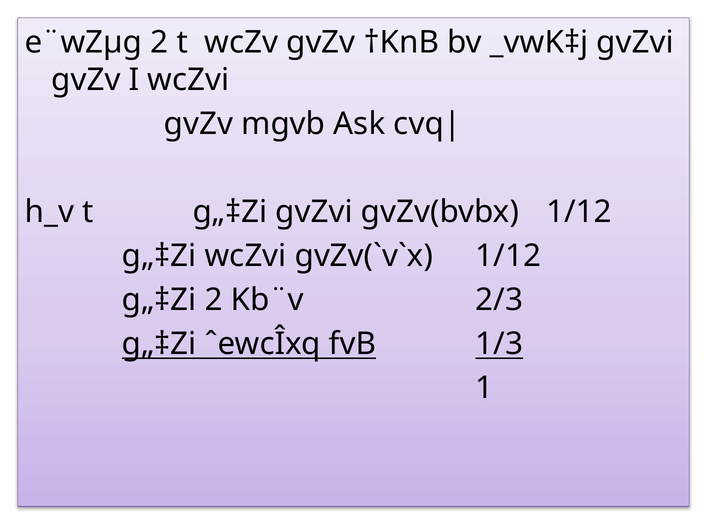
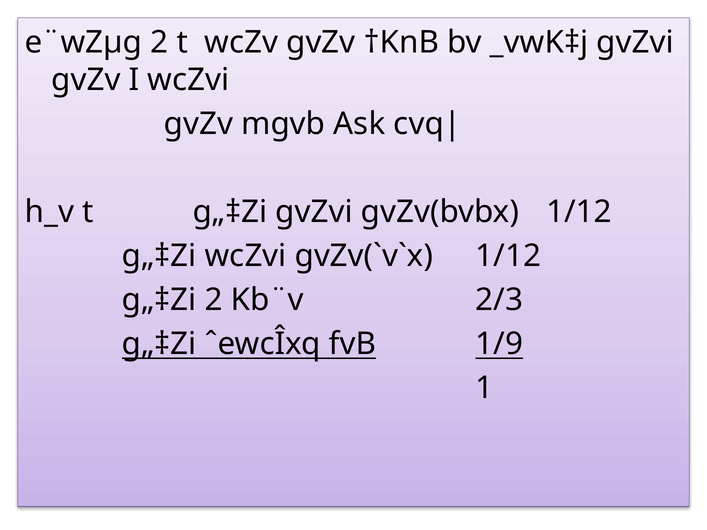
1/3: 1/3 -> 1/9
